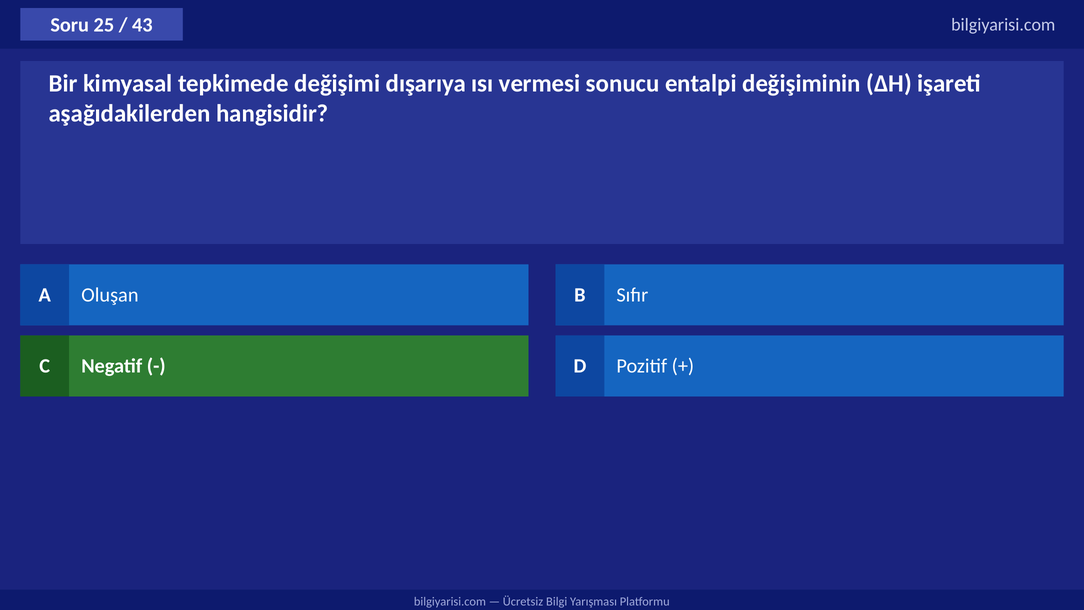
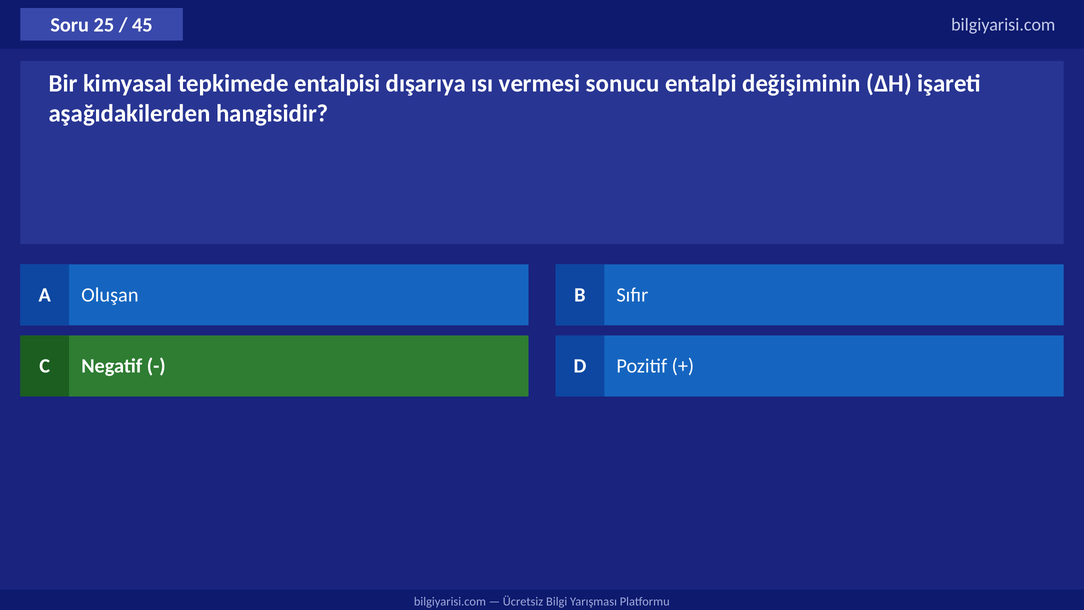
43: 43 -> 45
değişimi: değişimi -> entalpisi
